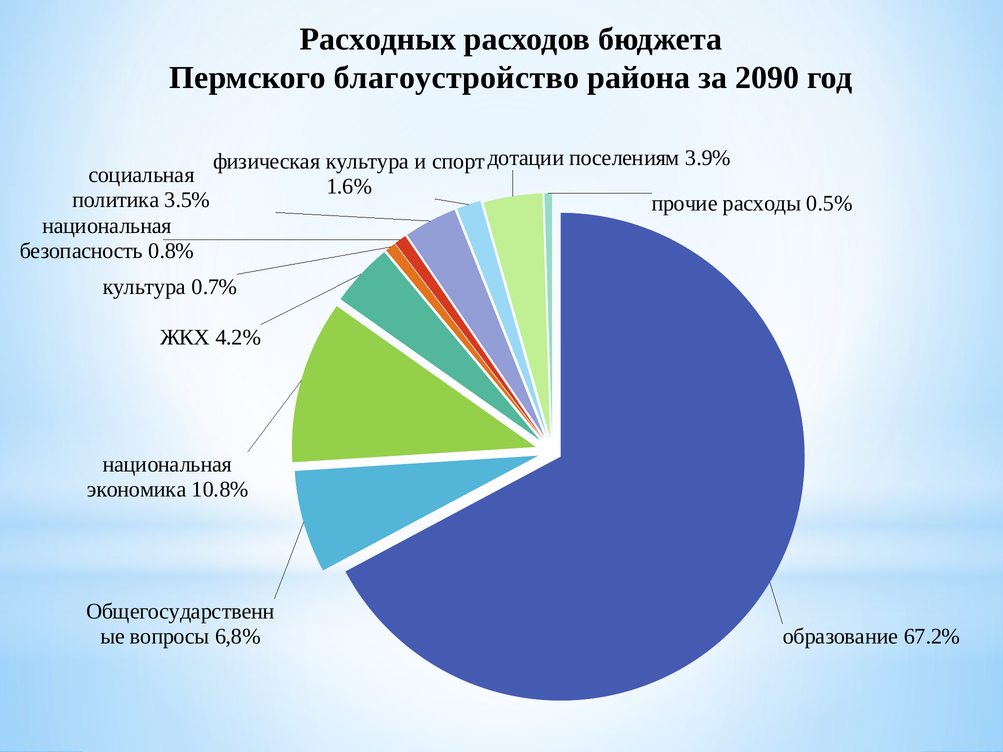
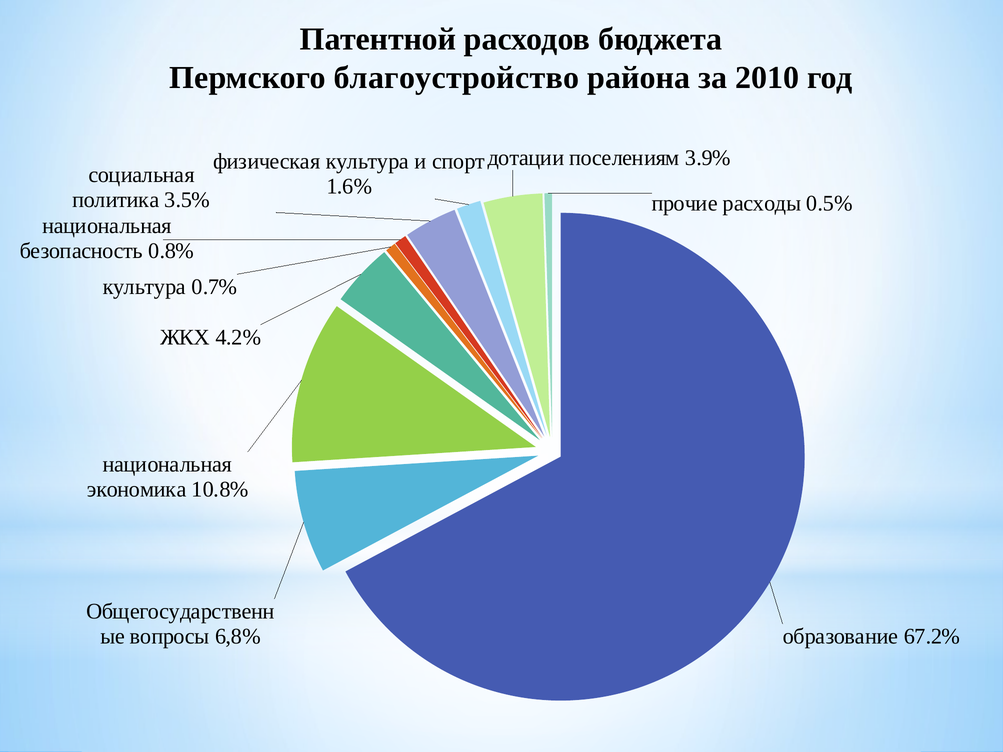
Расходных: Расходных -> Патентной
2090: 2090 -> 2010
